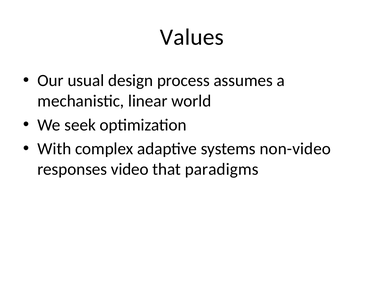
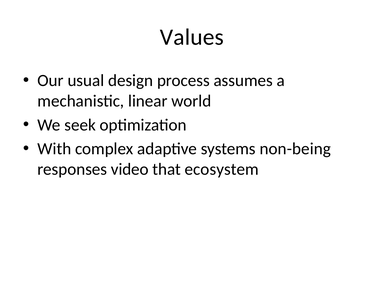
non-video: non-video -> non-being
paradigms: paradigms -> ecosystem
